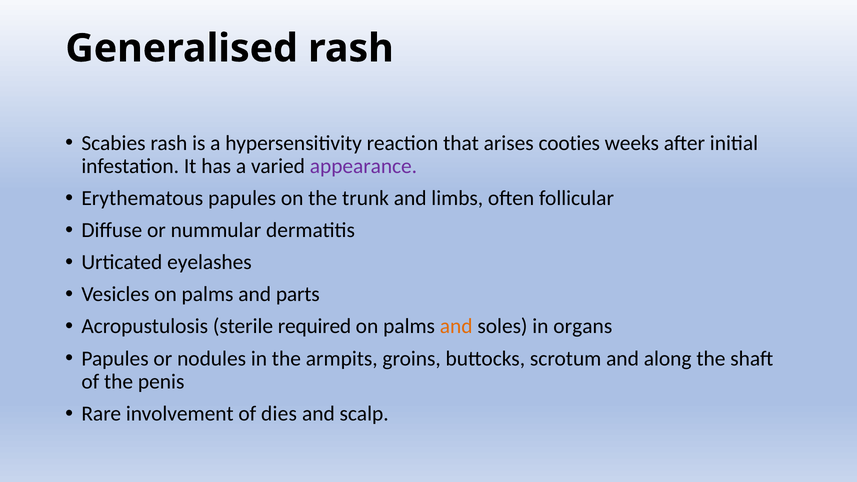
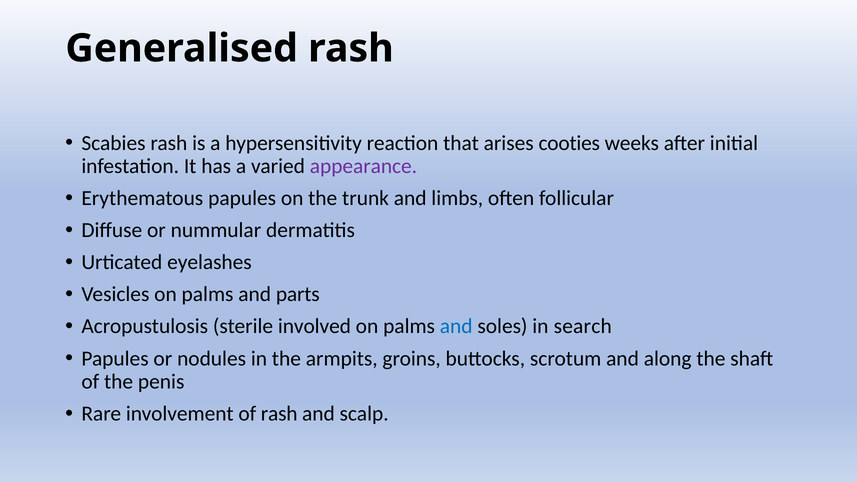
required: required -> involved
and at (456, 326) colour: orange -> blue
organs: organs -> search
of dies: dies -> rash
